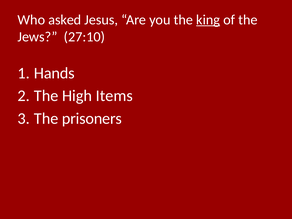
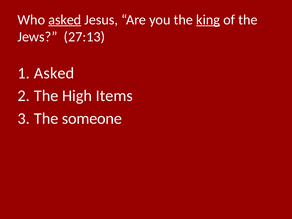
asked at (65, 20) underline: none -> present
27:10: 27:10 -> 27:13
Hands at (54, 73): Hands -> Asked
prisoners: prisoners -> someone
